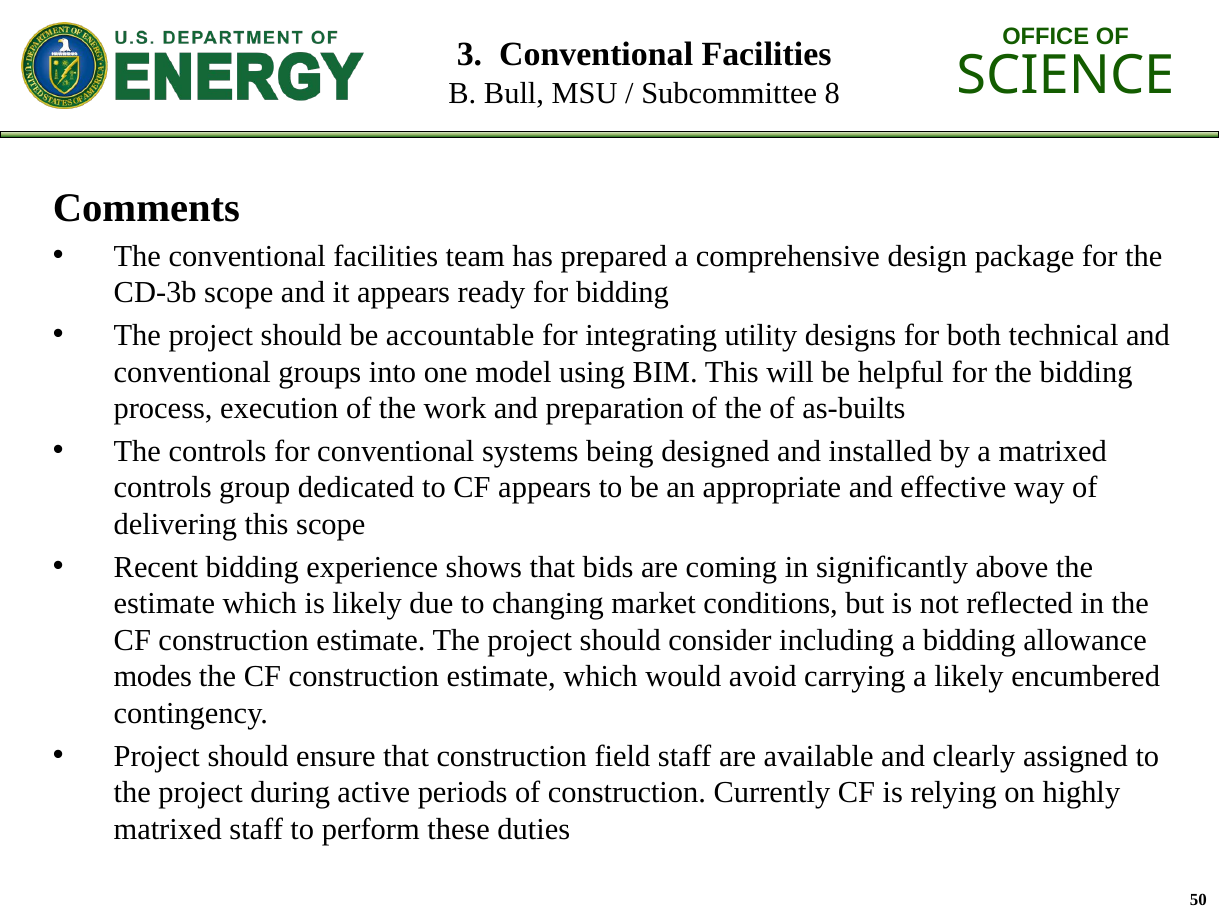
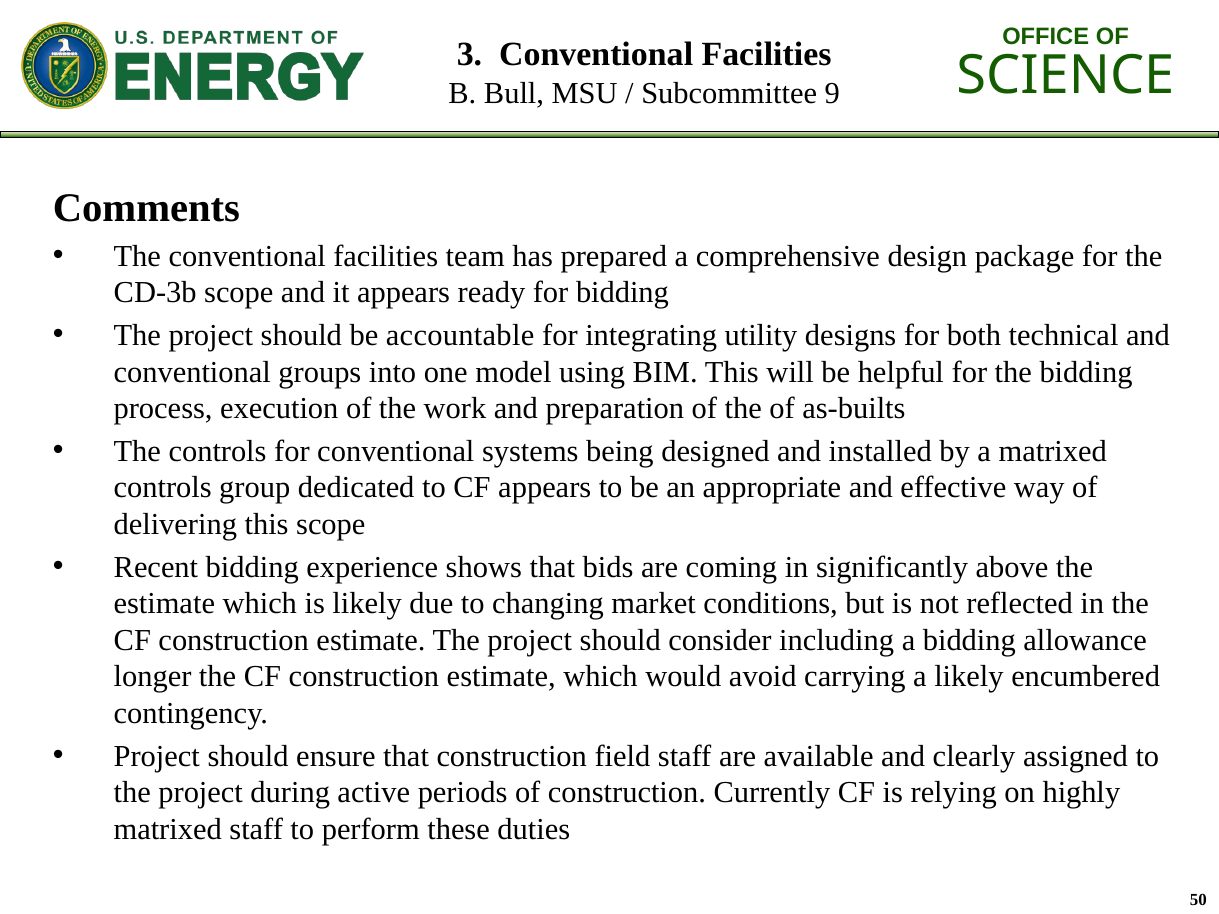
8: 8 -> 9
modes: modes -> longer
